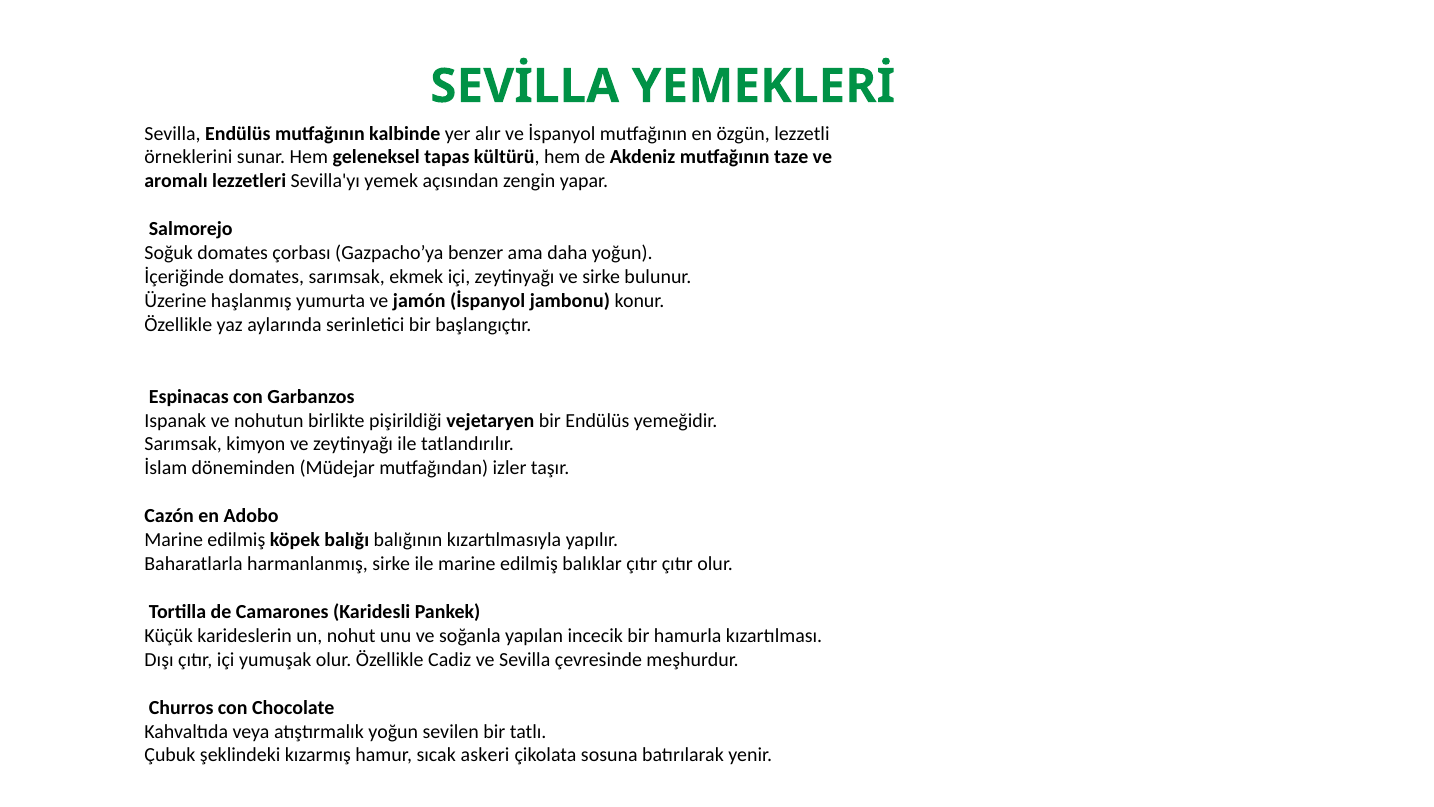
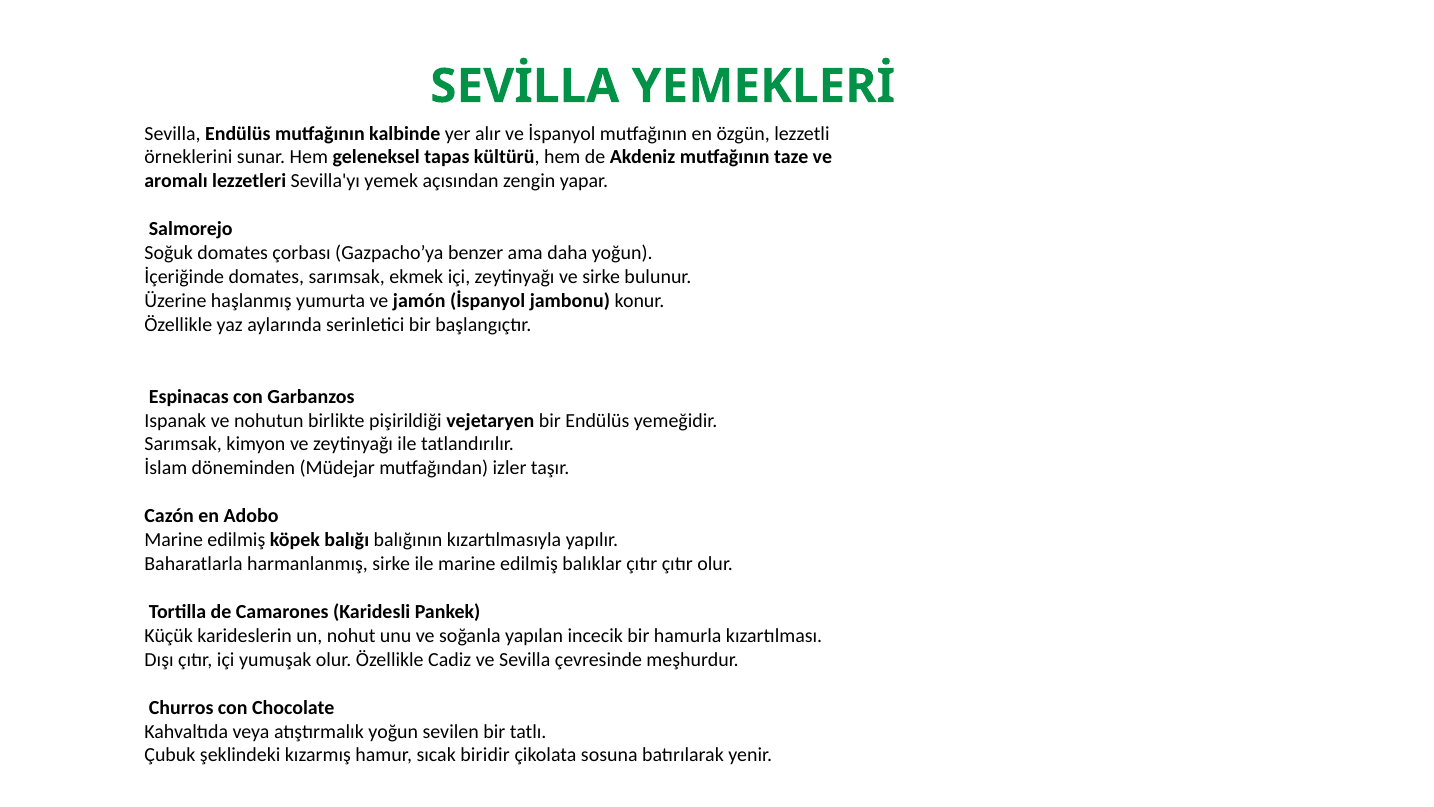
askeri: askeri -> biridir
